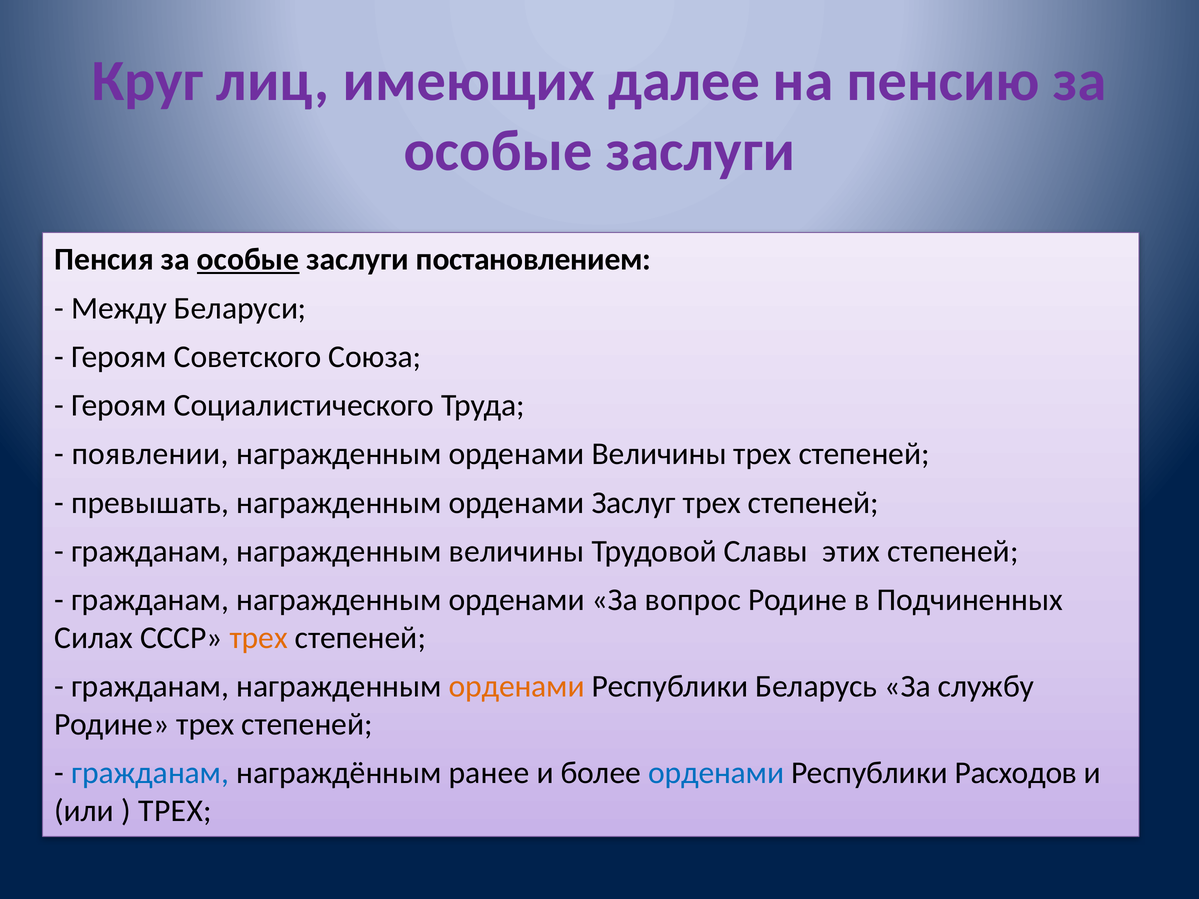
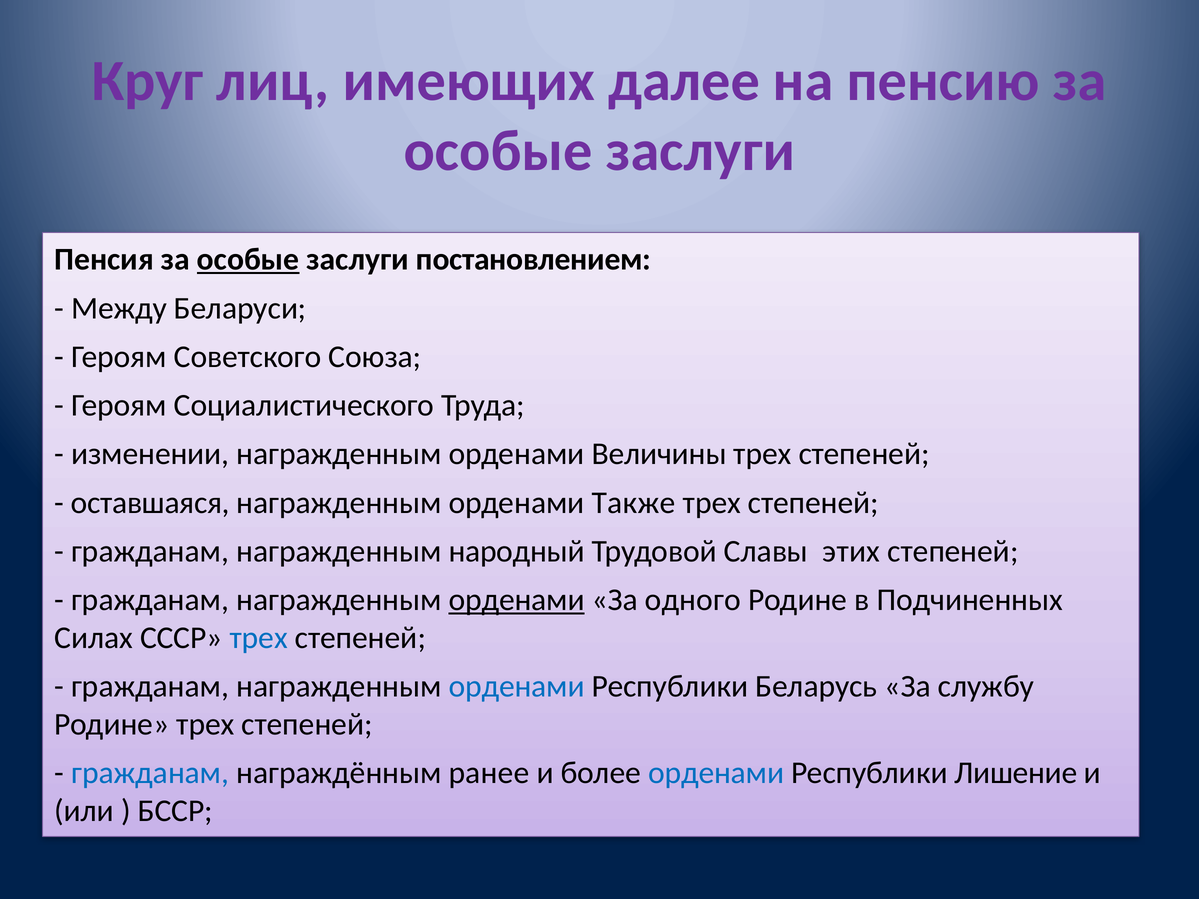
появлении: появлении -> изменении
превышать: превышать -> оставшаяся
Заслуг: Заслуг -> Также
награжденным величины: величины -> народный
орденами at (517, 600) underline: none -> present
вопрос: вопрос -> одного
трех at (259, 638) colour: orange -> blue
орденами at (517, 687) colour: orange -> blue
Расходов: Расходов -> Лишение
ТРЕХ at (175, 811): ТРЕХ -> БССР
